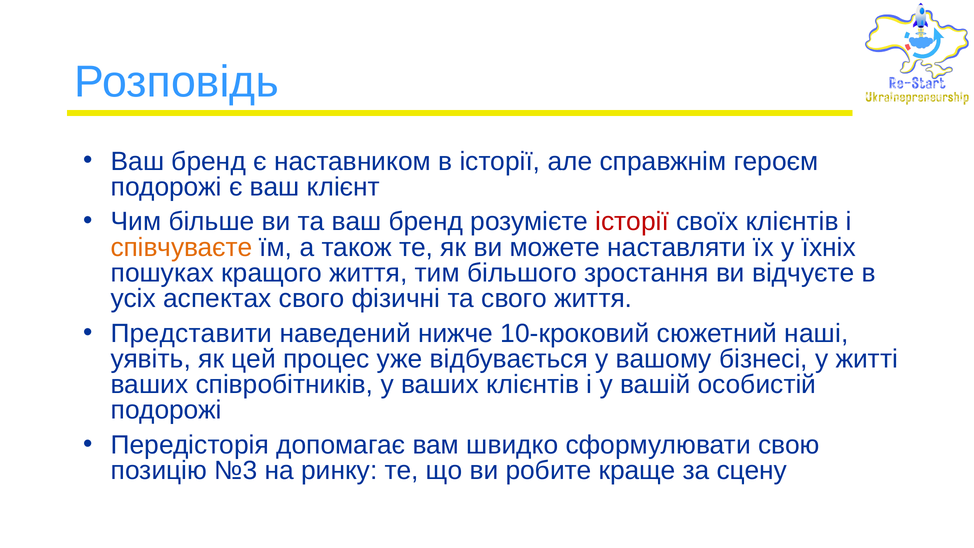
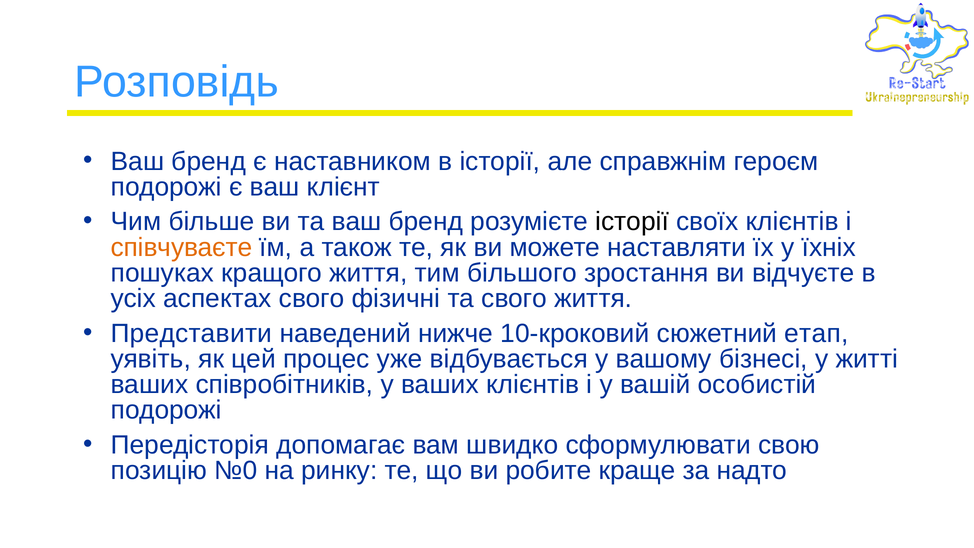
історії at (632, 222) colour: red -> black
наші: наші -> етап
№3: №3 -> №0
сцену: сцену -> надто
